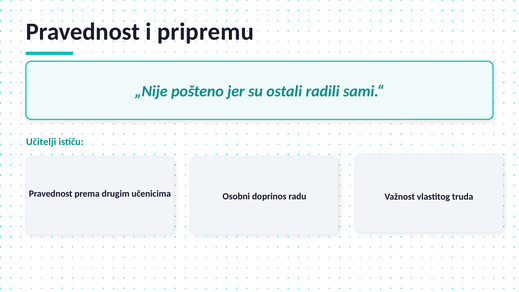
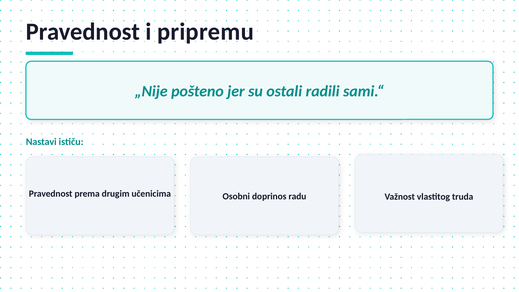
Učitelji: Učitelji -> Nastavi
